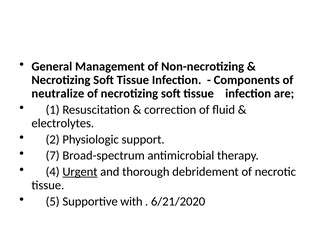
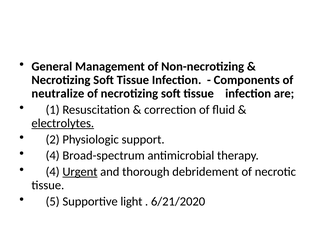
electrolytes underline: none -> present
7 at (53, 156): 7 -> 4
with: with -> light
